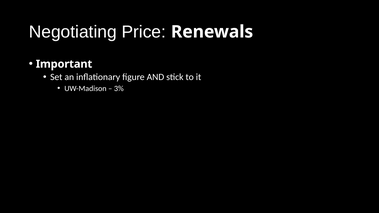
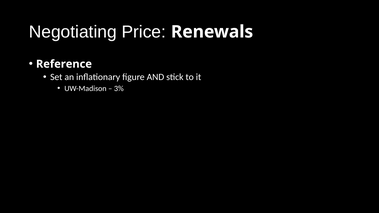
Important: Important -> Reference
